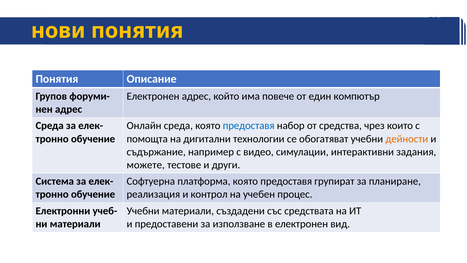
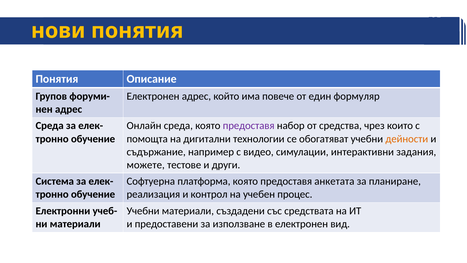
компютър: компютър -> формуляр
предоставя at (249, 126) colour: blue -> purple
групират: групират -> анкетата
